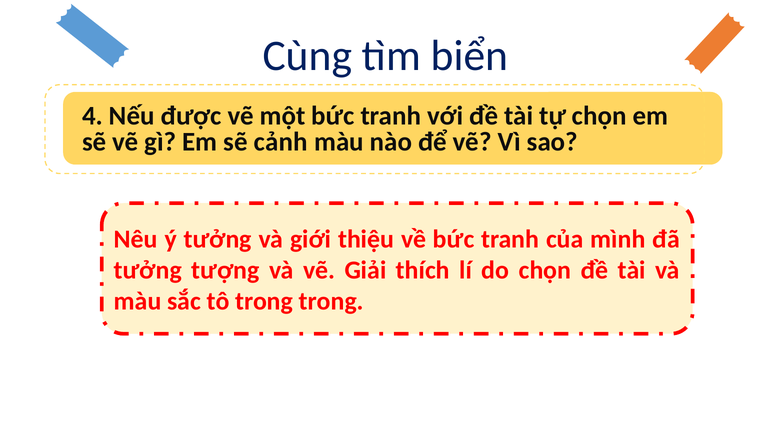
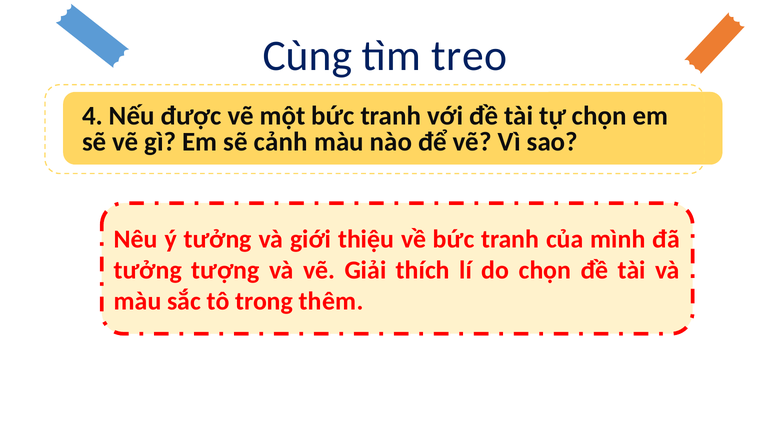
biển: biển -> treo
trong trong: trong -> thêm
